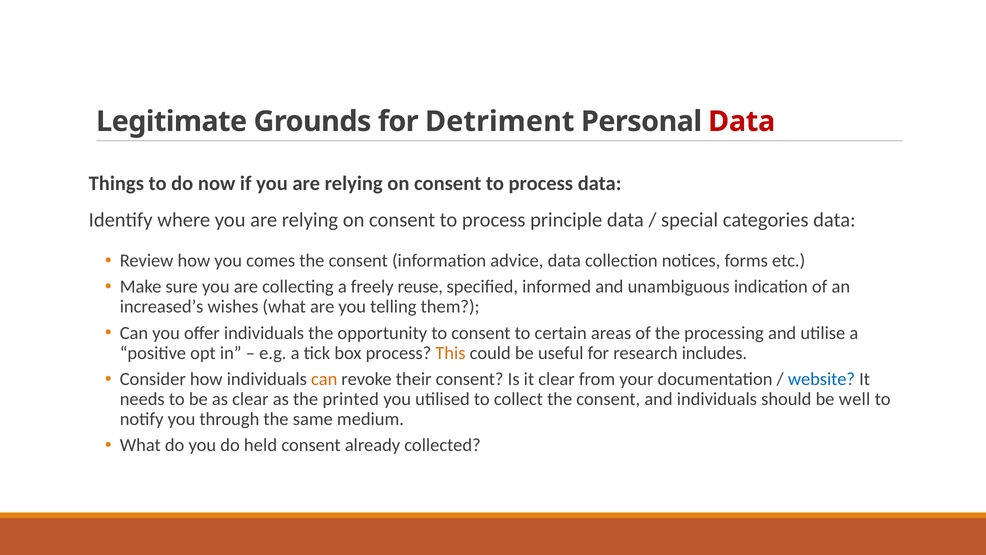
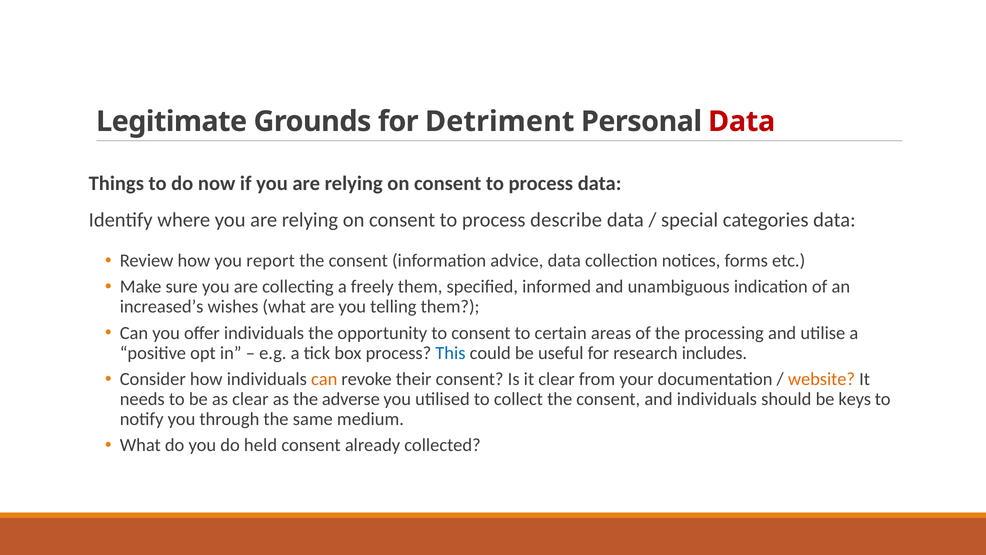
principle: principle -> describe
comes: comes -> report
freely reuse: reuse -> them
This colour: orange -> blue
website colour: blue -> orange
printed: printed -> adverse
well: well -> keys
